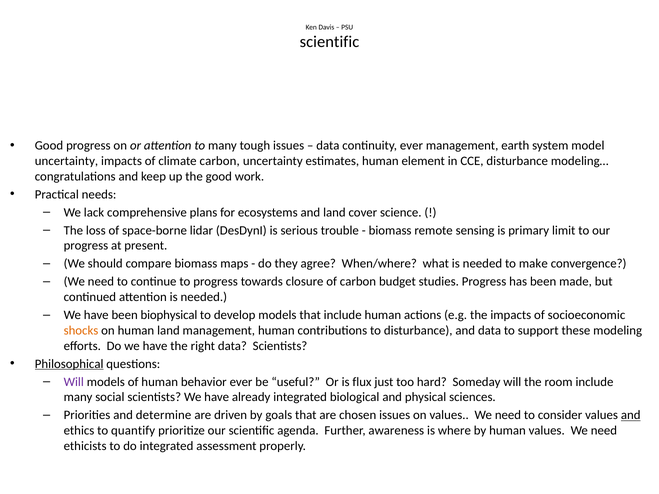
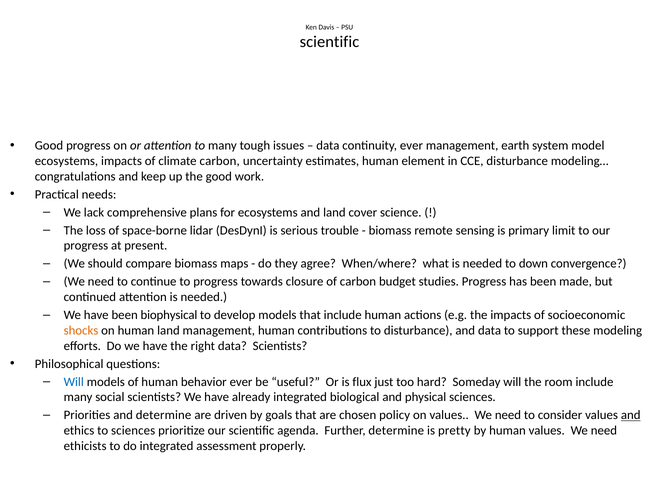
uncertainty at (66, 161): uncertainty -> ecosystems
make: make -> down
Philosophical underline: present -> none
Will at (74, 382) colour: purple -> blue
chosen issues: issues -> policy
to quantify: quantify -> sciences
Further awareness: awareness -> determine
where: where -> pretty
